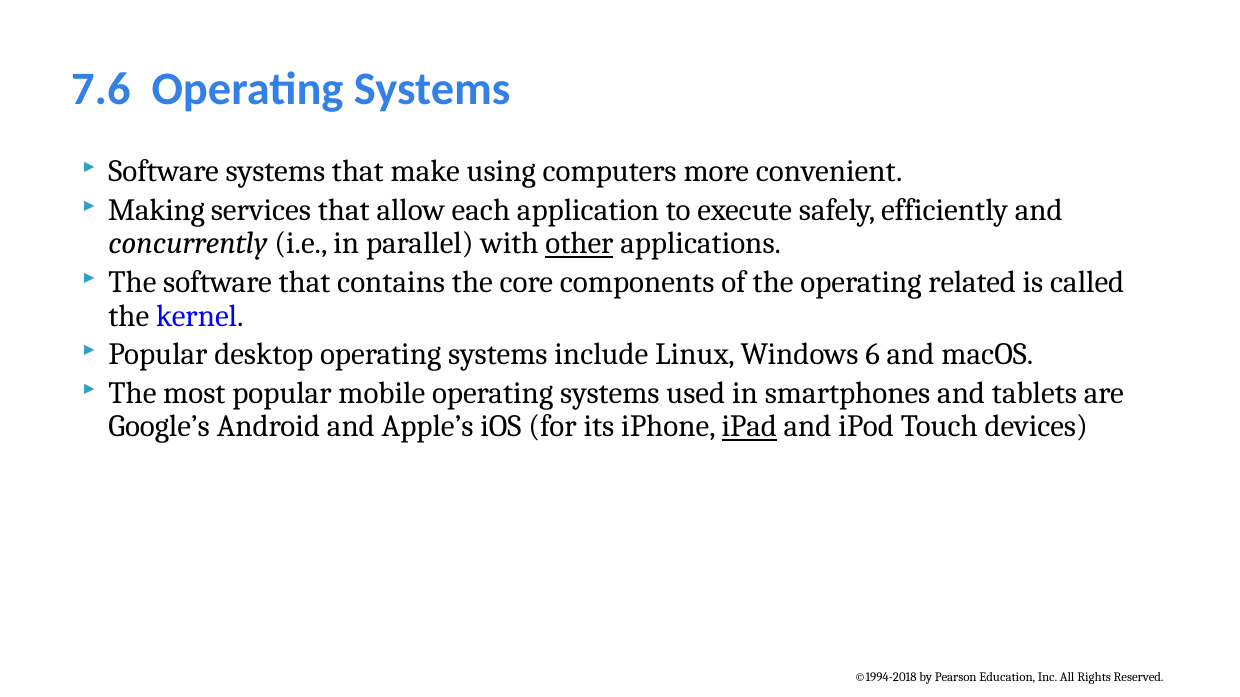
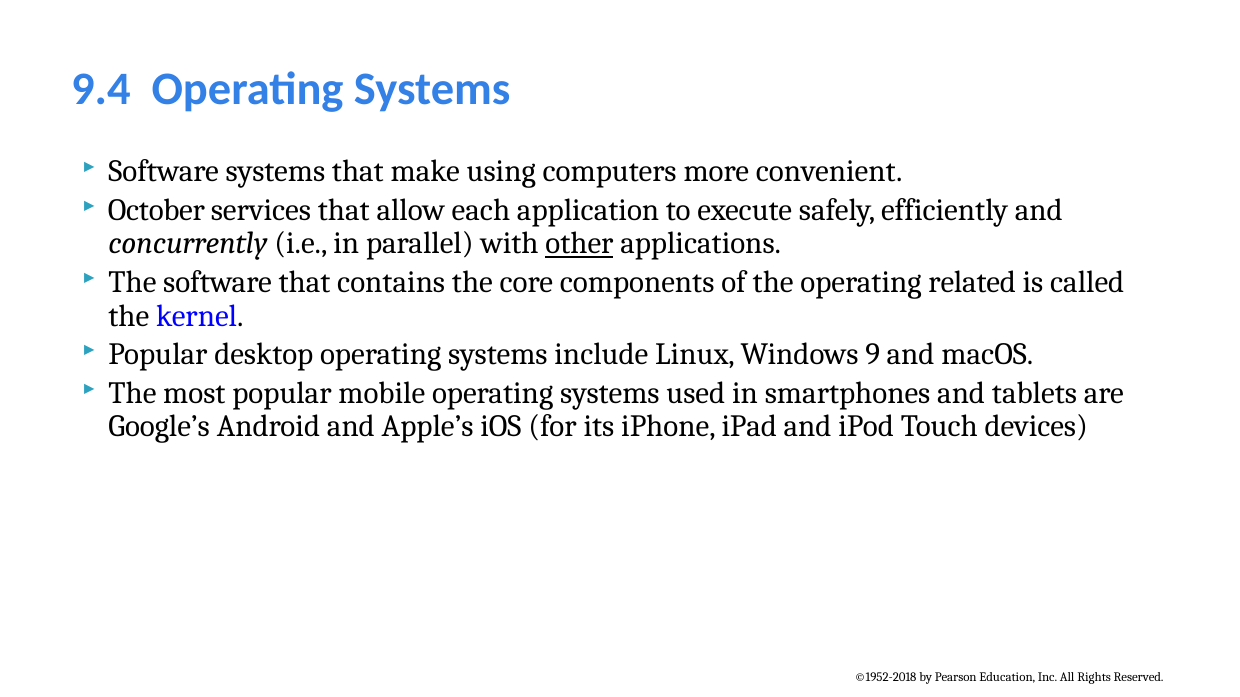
7.6: 7.6 -> 9.4
Making: Making -> October
6: 6 -> 9
iPad underline: present -> none
©1994-2018: ©1994-2018 -> ©1952-2018
